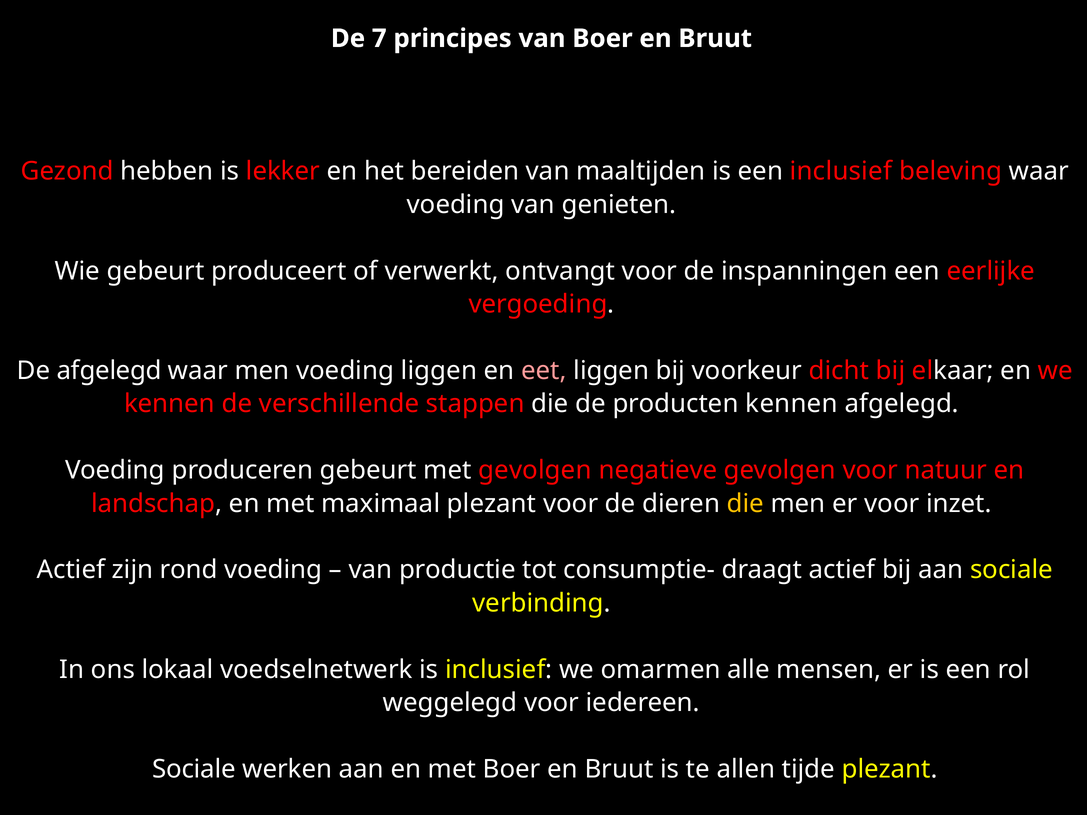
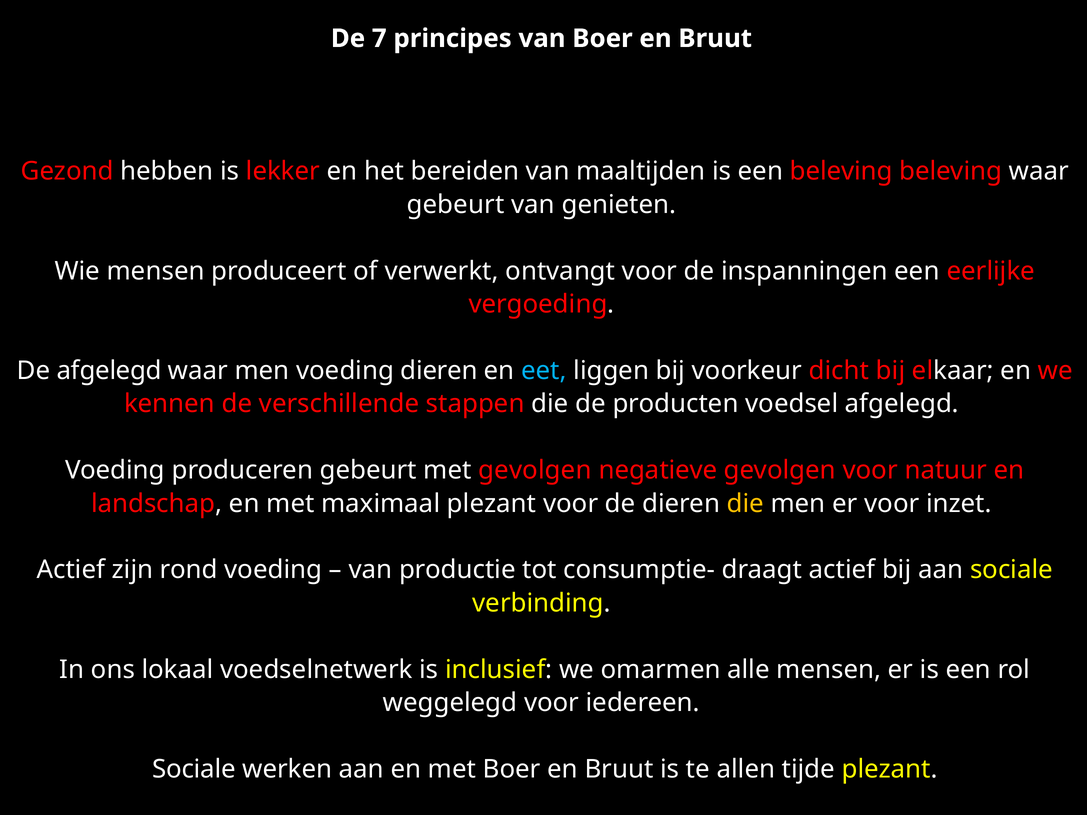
een inclusief: inclusief -> beleving
voeding at (456, 205): voeding -> gebeurt
Wie gebeurt: gebeurt -> mensen
voeding liggen: liggen -> dieren
eet colour: pink -> light blue
producten kennen: kennen -> voedsel
